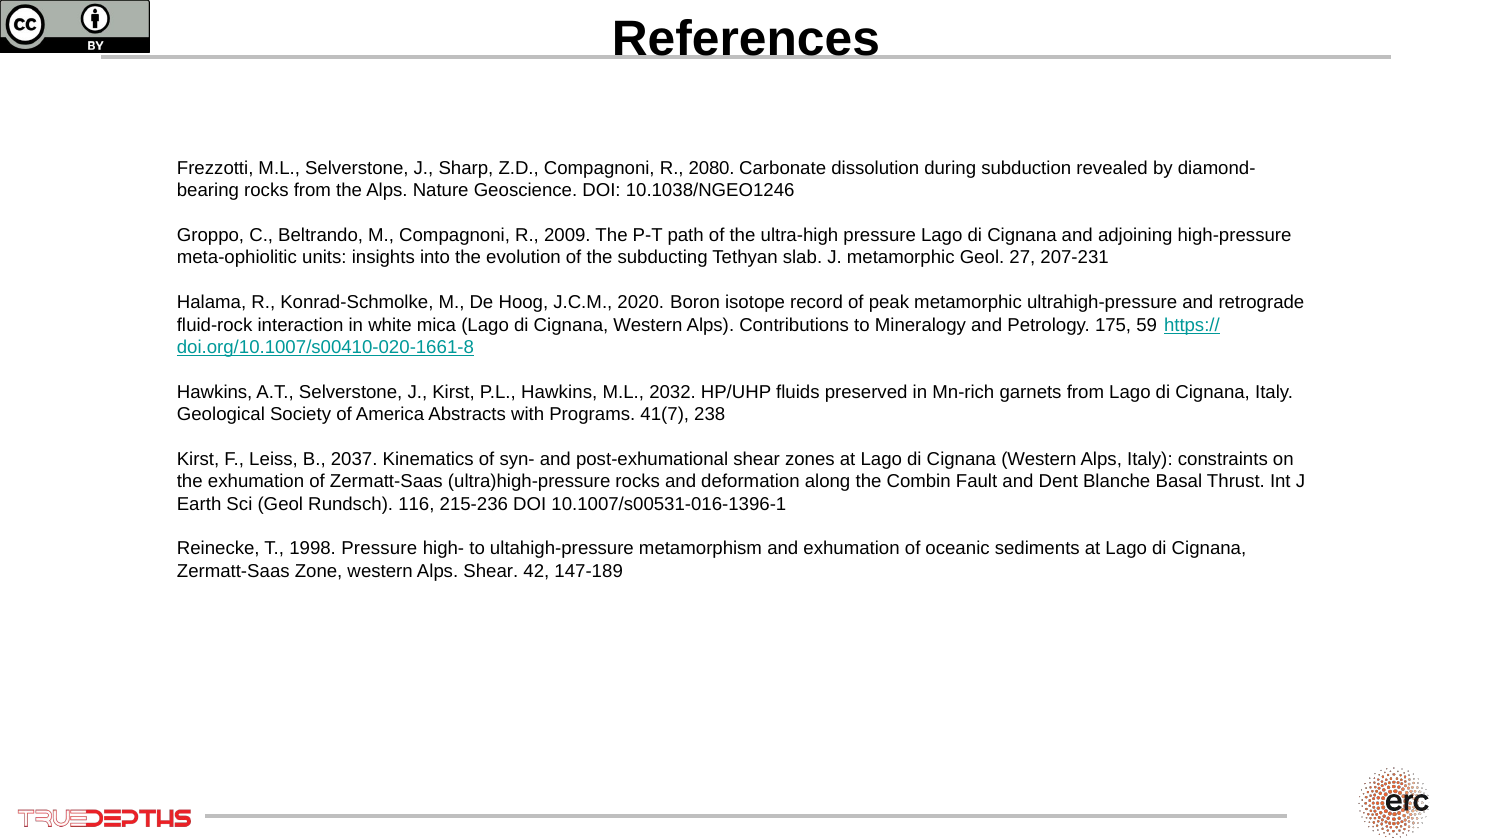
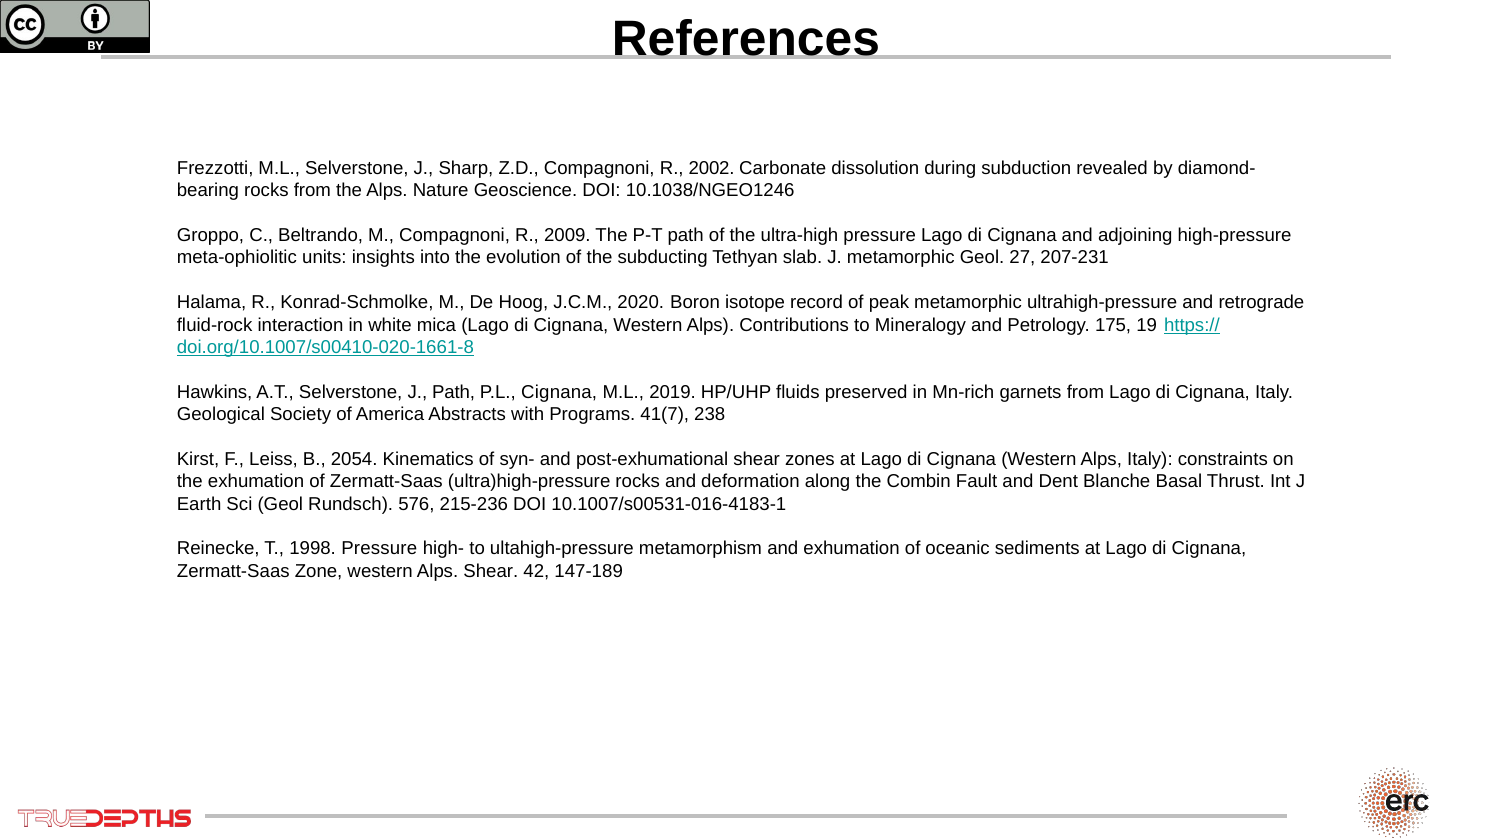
2080: 2080 -> 2002
59: 59 -> 19
J Kirst: Kirst -> Path
P.L Hawkins: Hawkins -> Cignana
2032: 2032 -> 2019
2037: 2037 -> 2054
116: 116 -> 576
10.1007/s00531-016-1396-1: 10.1007/s00531-016-1396-1 -> 10.1007/s00531-016-4183-1
